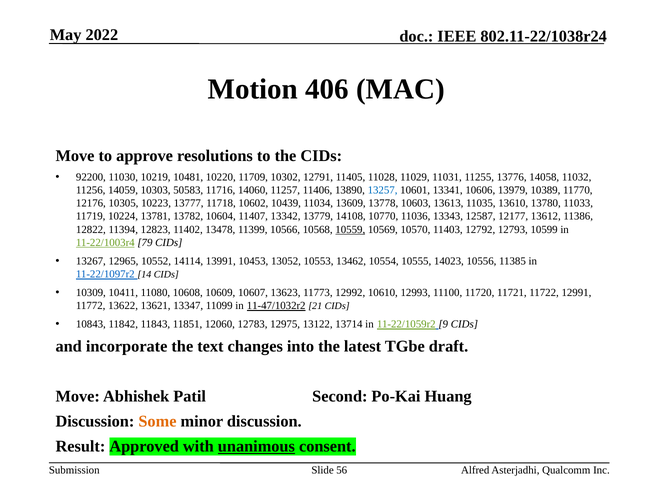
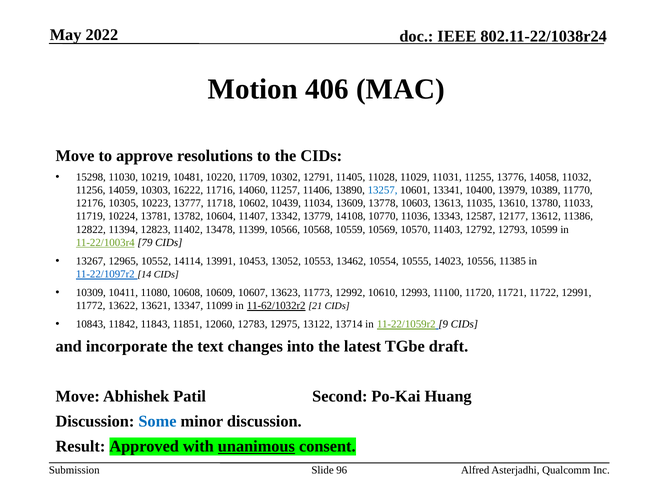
92200: 92200 -> 15298
50583: 50583 -> 16222
10606: 10606 -> 10400
10559 underline: present -> none
11-47/1032r2: 11-47/1032r2 -> 11-62/1032r2
Some colour: orange -> blue
56: 56 -> 96
